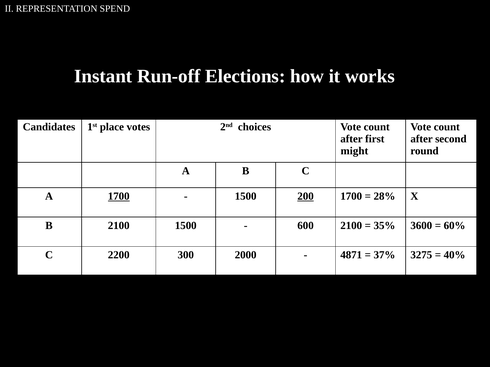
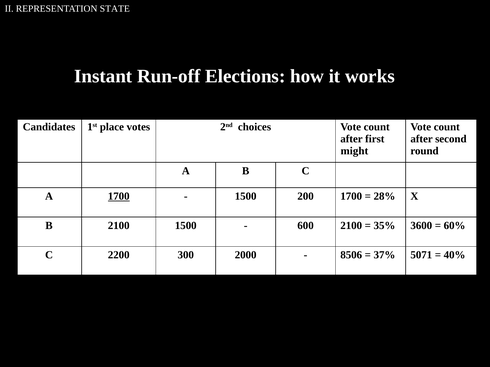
SPEND: SPEND -> STATE
200 underline: present -> none
4871: 4871 -> 8506
3275: 3275 -> 5071
